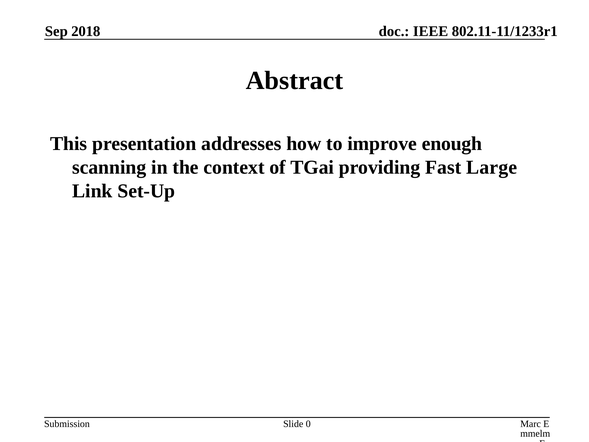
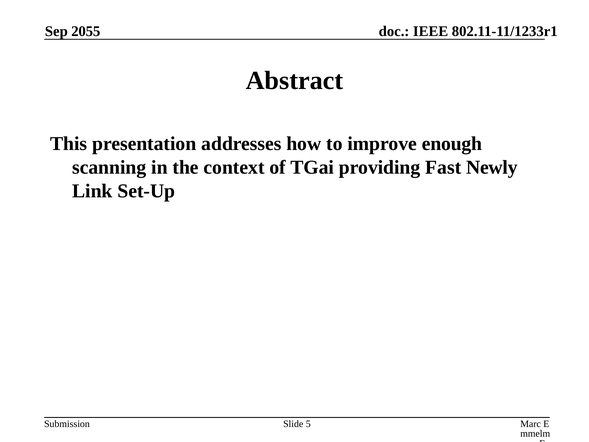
2018: 2018 -> 2055
Large: Large -> Newly
0: 0 -> 5
